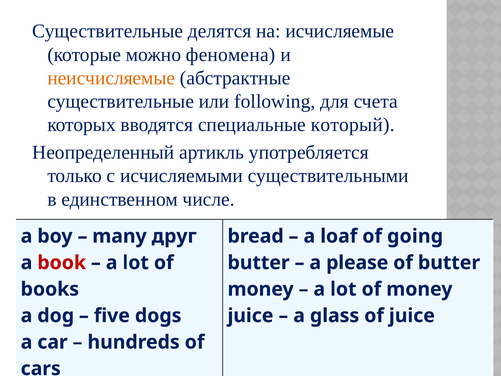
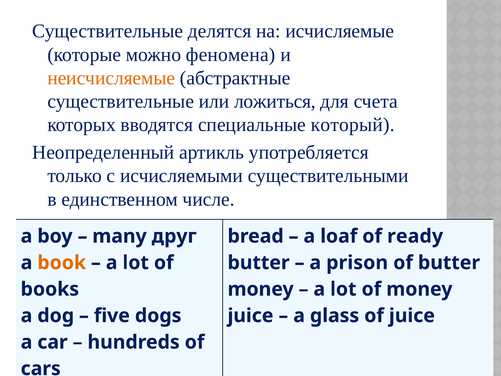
following: following -> ложиться
going: going -> ready
book colour: red -> orange
please: please -> prison
